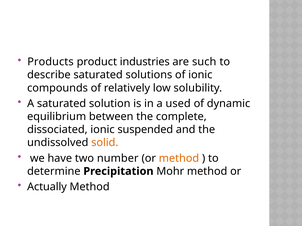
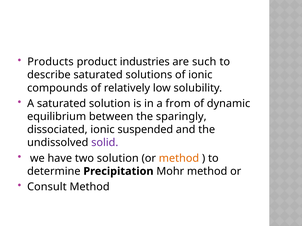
used: used -> from
complete: complete -> sparingly
solid colour: orange -> purple
two number: number -> solution
Actually: Actually -> Consult
